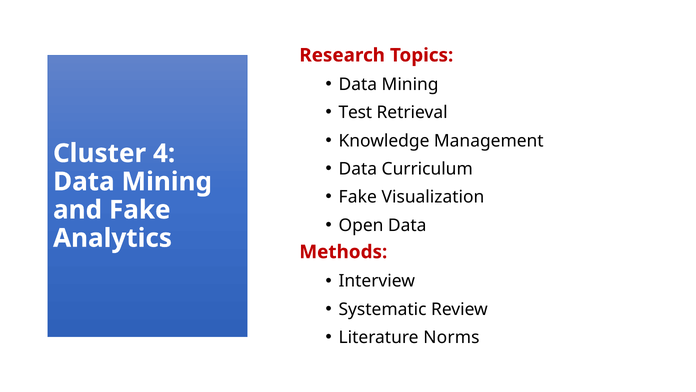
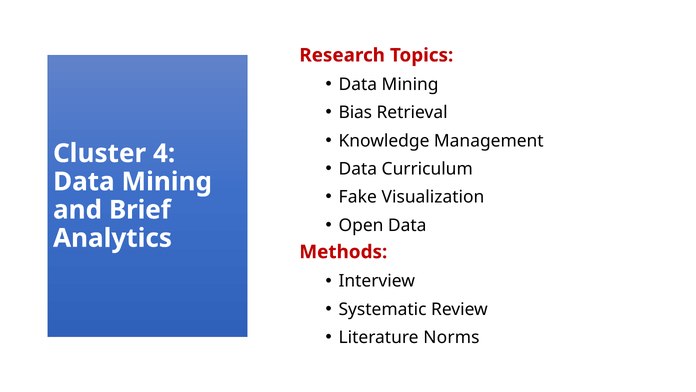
Test: Test -> Bias
and Fake: Fake -> Brief
